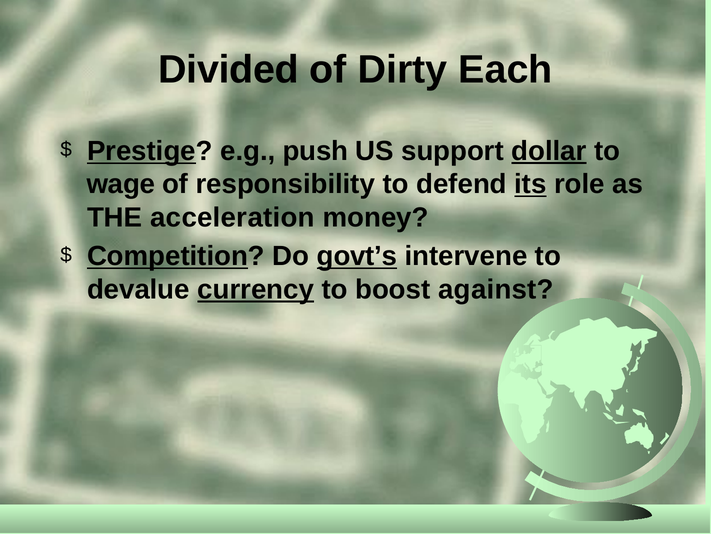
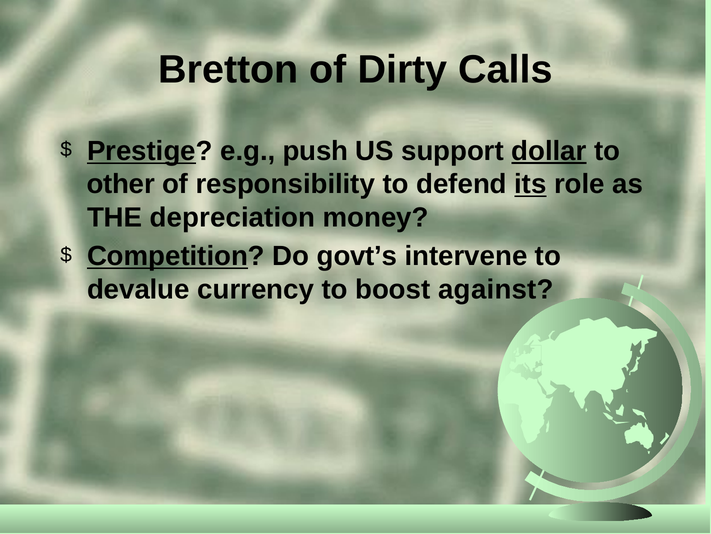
Divided: Divided -> Bretton
Each: Each -> Calls
wage: wage -> other
acceleration: acceleration -> depreciation
govt’s underline: present -> none
currency underline: present -> none
